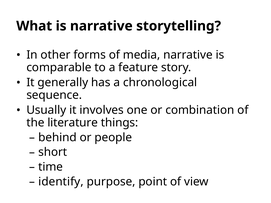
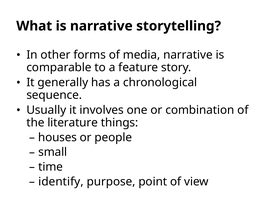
behind: behind -> houses
short: short -> small
